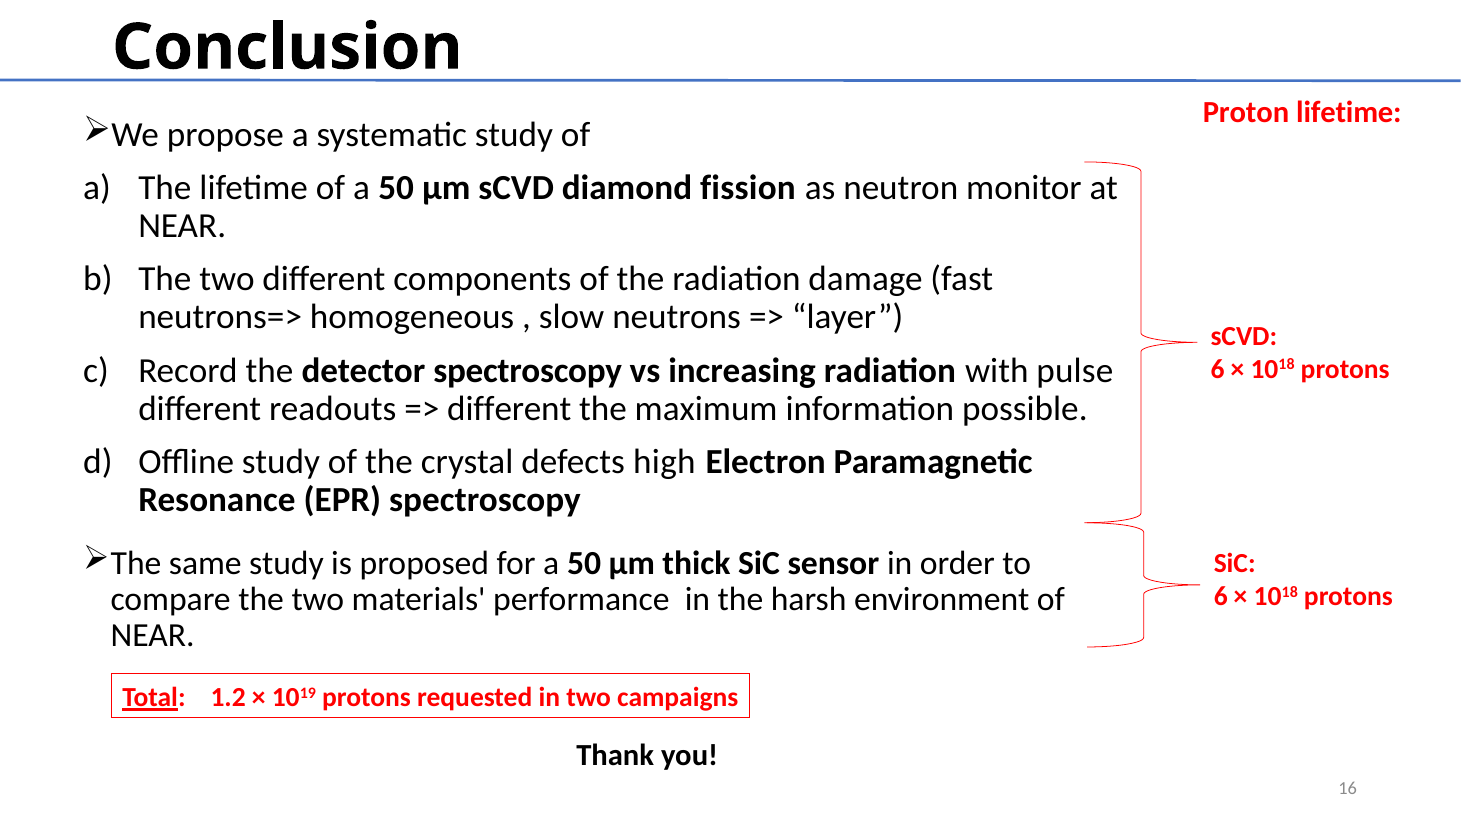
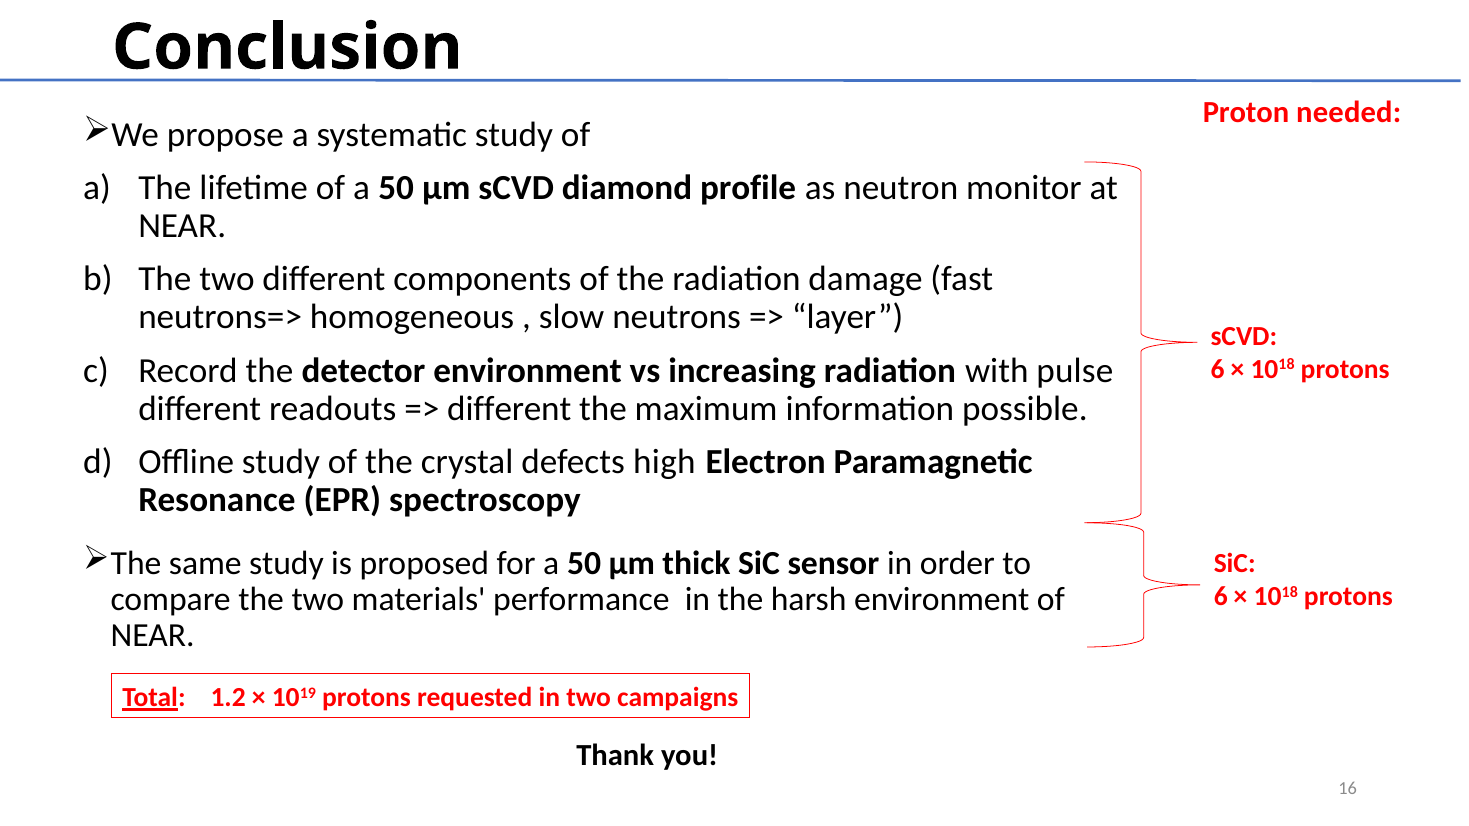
Proton lifetime: lifetime -> needed
fission: fission -> profile
detector spectroscopy: spectroscopy -> environment
